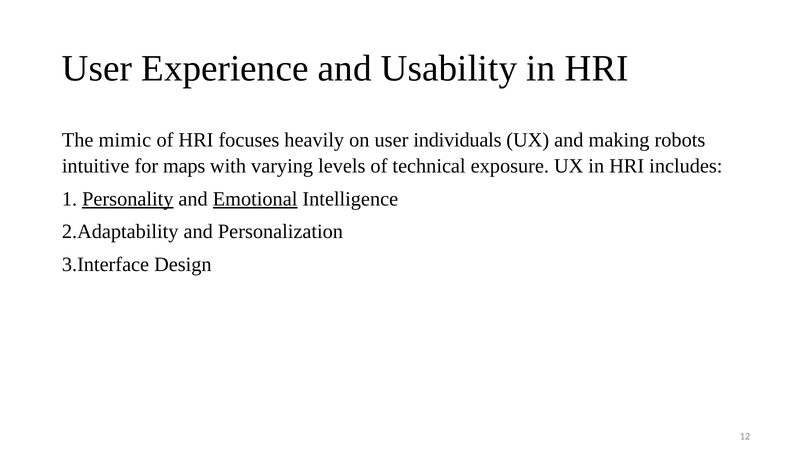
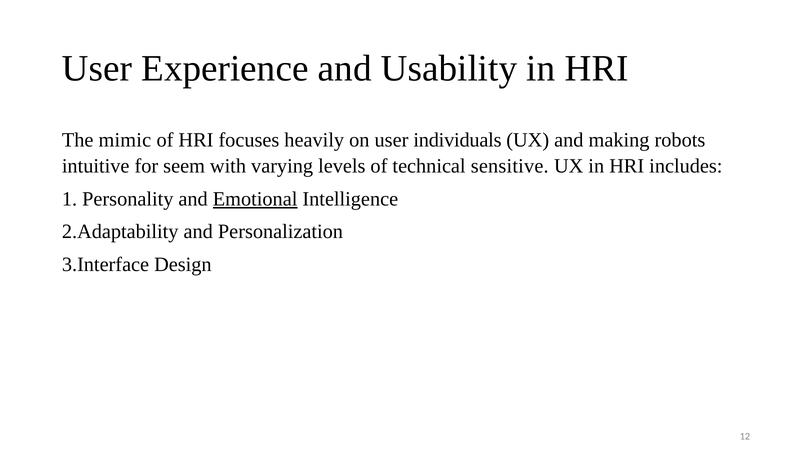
maps: maps -> seem
exposure: exposure -> sensitive
Personality underline: present -> none
